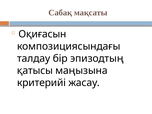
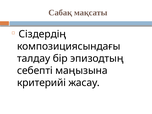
Оқиғасын: Оқиғасын -> Сіздердің
қатысы: қатысы -> себепті
